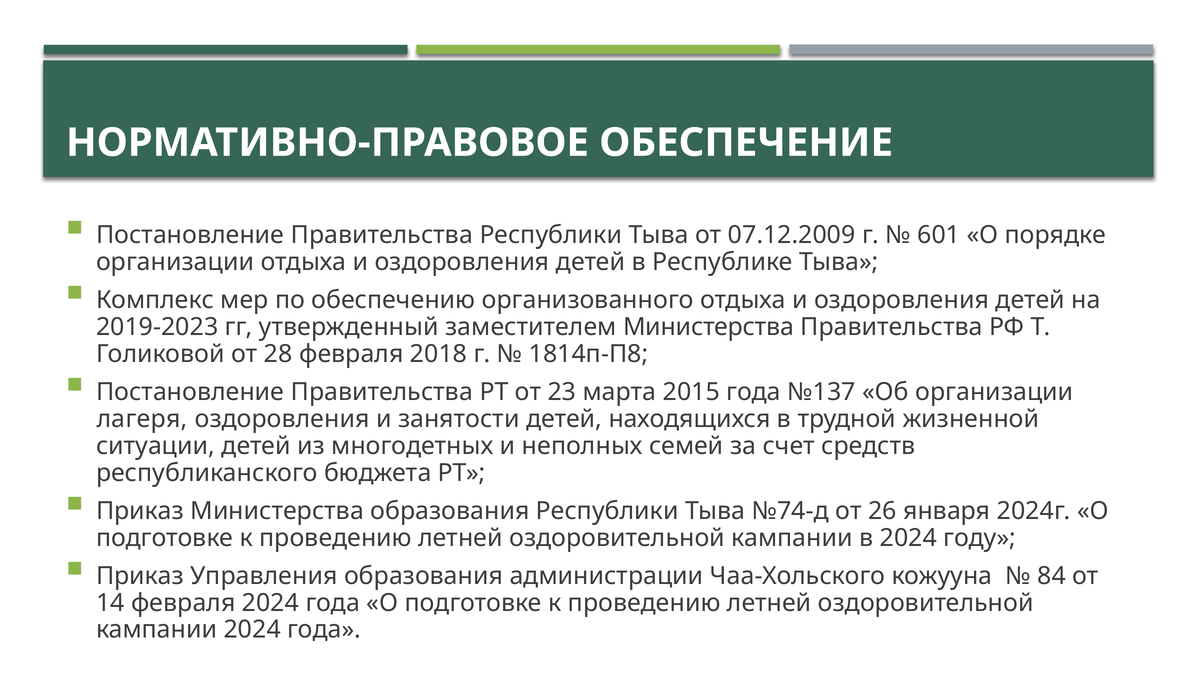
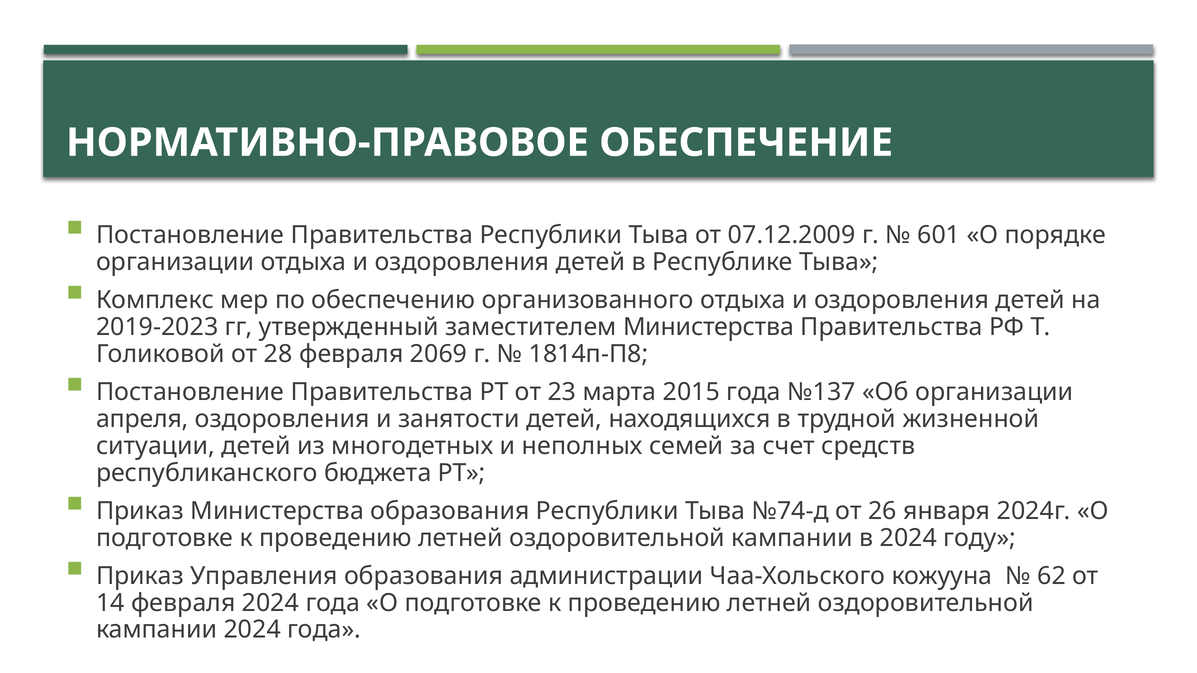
2018: 2018 -> 2069
лагеря: лагеря -> апреля
84: 84 -> 62
